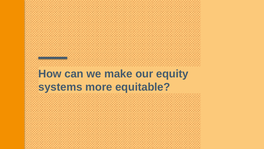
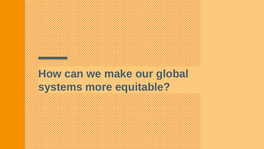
equity: equity -> global
